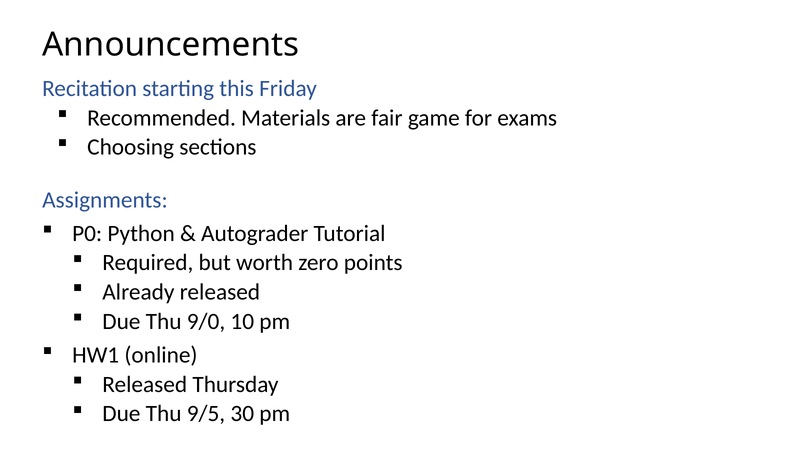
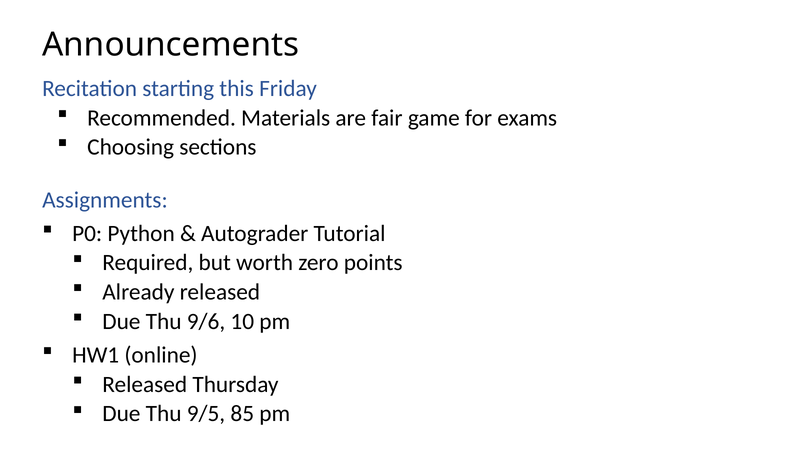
9/0: 9/0 -> 9/6
30: 30 -> 85
